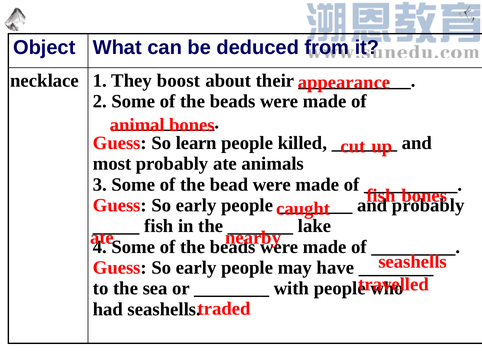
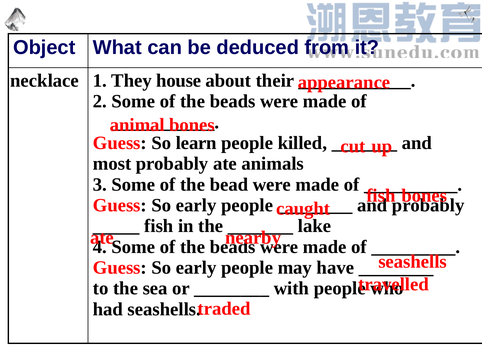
boost: boost -> house
